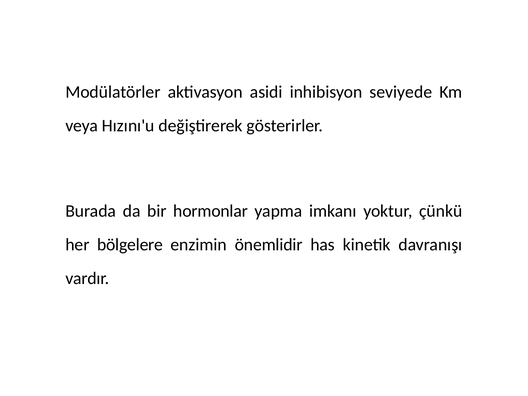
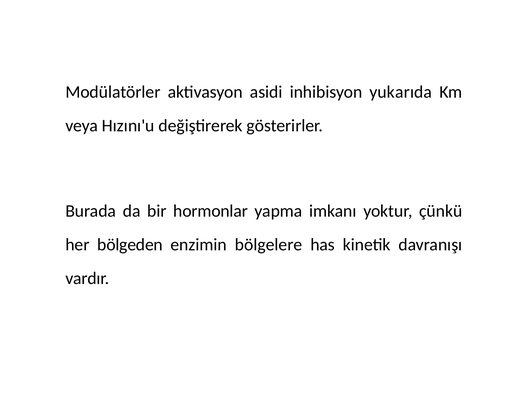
seviyede: seviyede -> yukarıda
bölgelere: bölgelere -> bölgeden
önemlidir: önemlidir -> bölgelere
